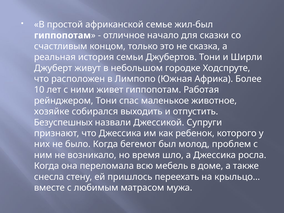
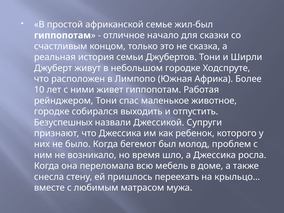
хозяйке at (52, 112): хозяйке -> городке
